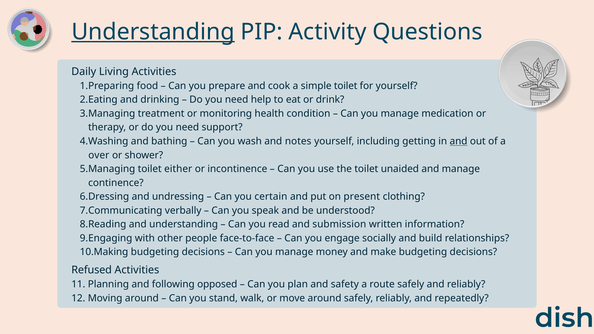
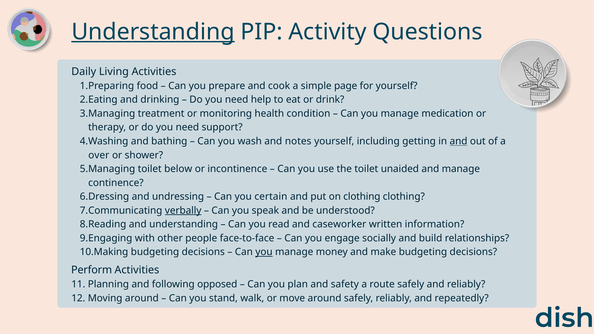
simple toilet: toilet -> page
either: either -> below
on present: present -> clothing
verbally underline: none -> present
submission: submission -> caseworker
you at (264, 252) underline: none -> present
Refused: Refused -> Perform
